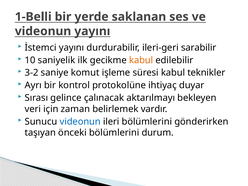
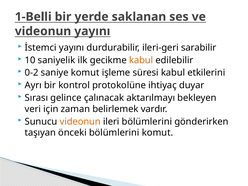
3-2: 3-2 -> 0-2
teknikler: teknikler -> etkilerini
videonun at (80, 122) colour: blue -> orange
bölümlerini durum: durum -> komut
